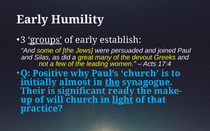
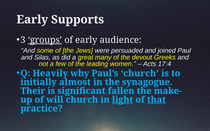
Humility: Humility -> Supports
establish: establish -> audience
Positive: Positive -> Heavily
the at (112, 82) underline: present -> none
ready: ready -> fallen
that underline: none -> present
